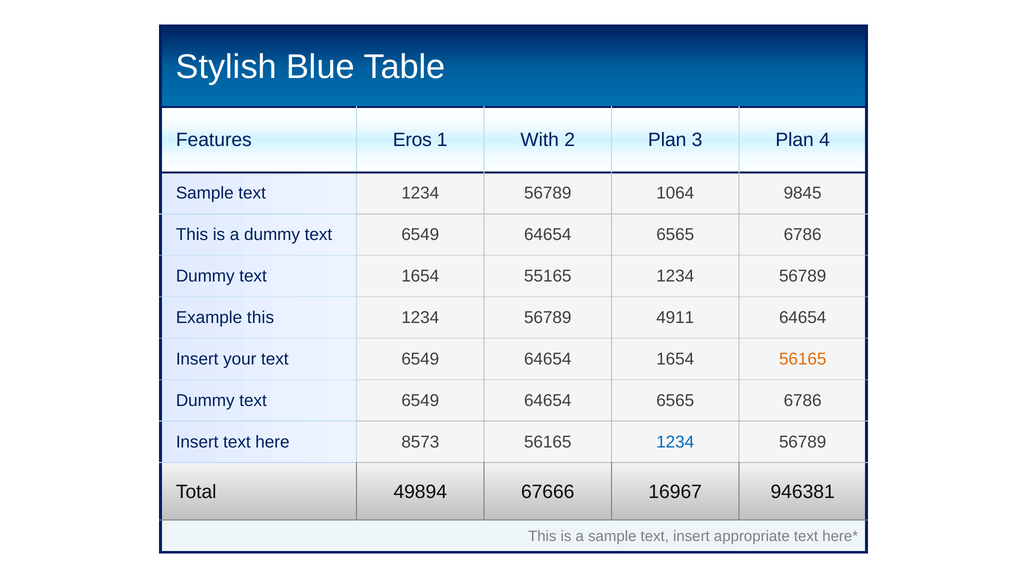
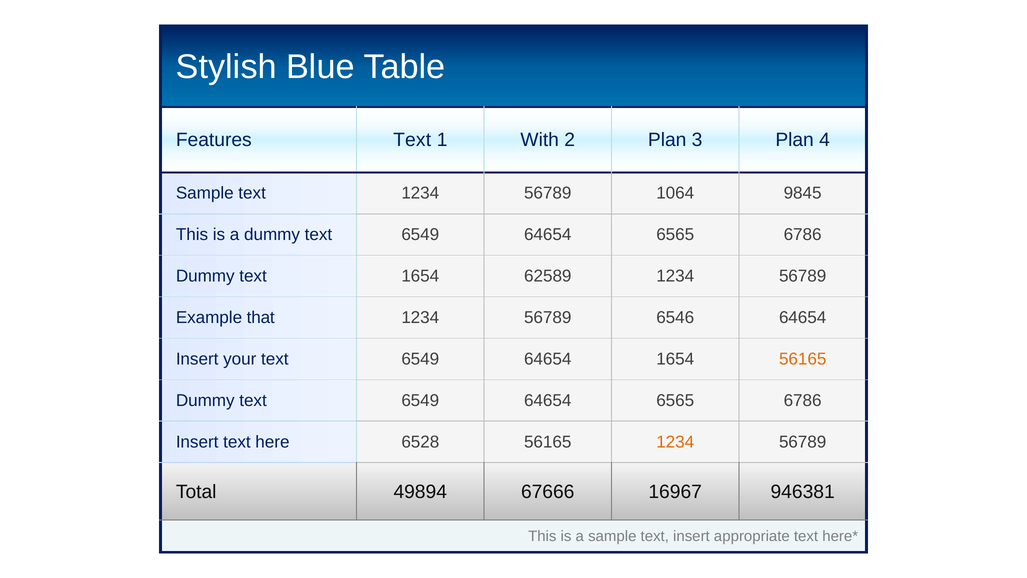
Features Eros: Eros -> Text
55165: 55165 -> 62589
Example this: this -> that
4911: 4911 -> 6546
8573: 8573 -> 6528
1234 at (675, 442) colour: blue -> orange
